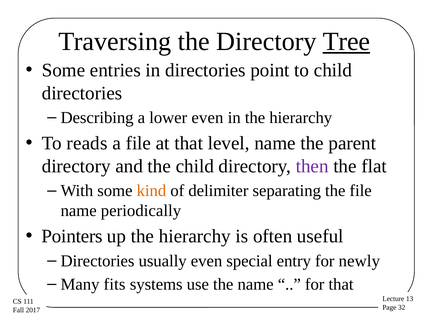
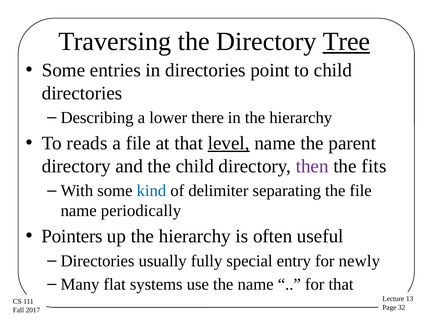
lower even: even -> there
level underline: none -> present
flat: flat -> fits
kind colour: orange -> blue
usually even: even -> fully
fits: fits -> flat
